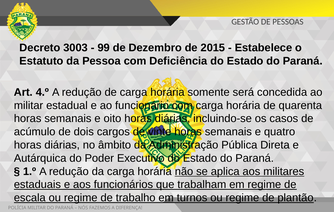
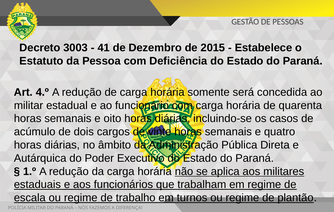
99: 99 -> 41
